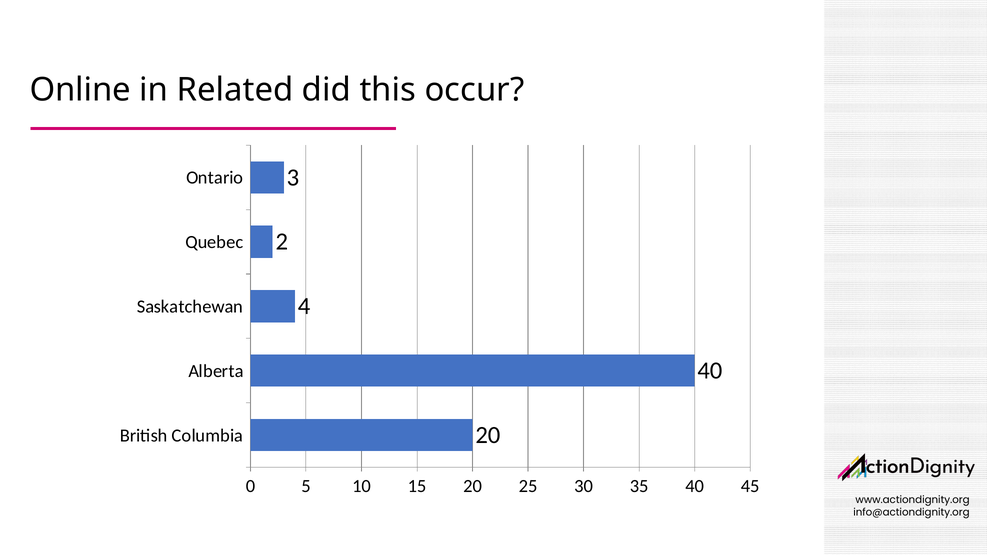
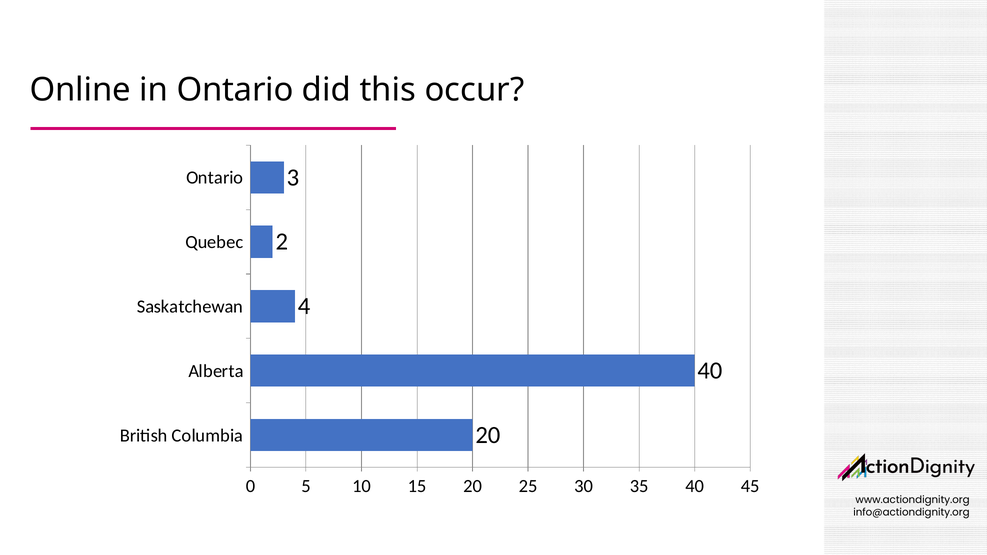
in Related: Related -> Ontario
